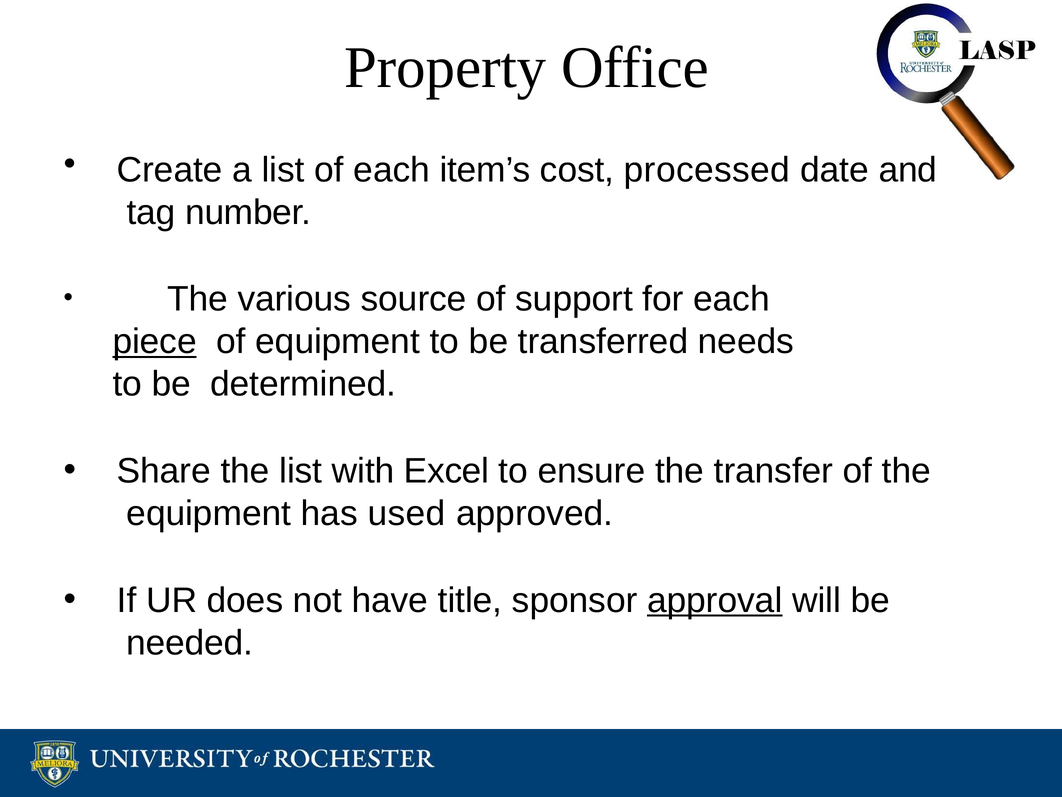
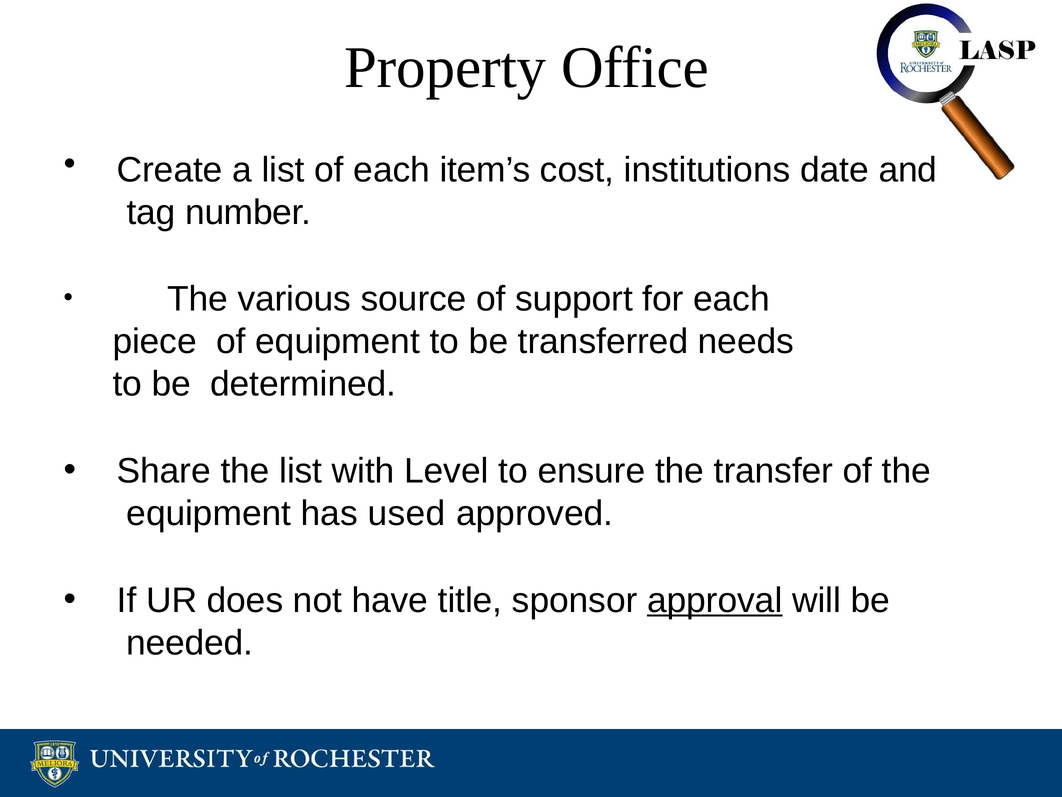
processed: processed -> institutions
piece underline: present -> none
Excel: Excel -> Level
